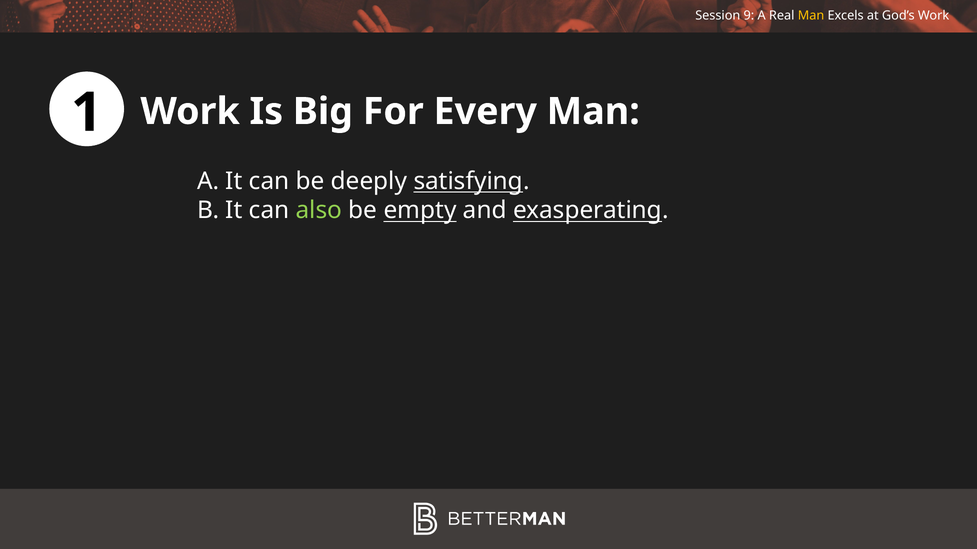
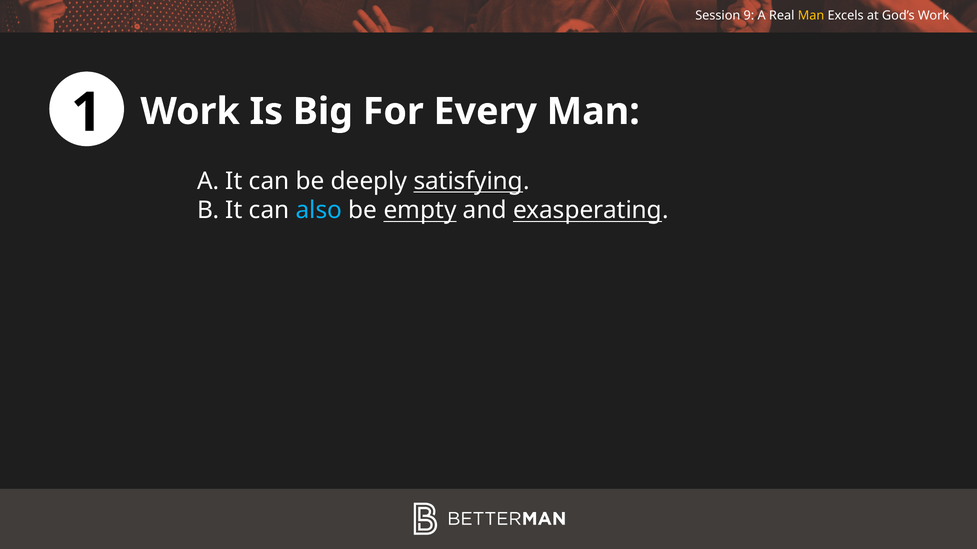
also colour: light green -> light blue
